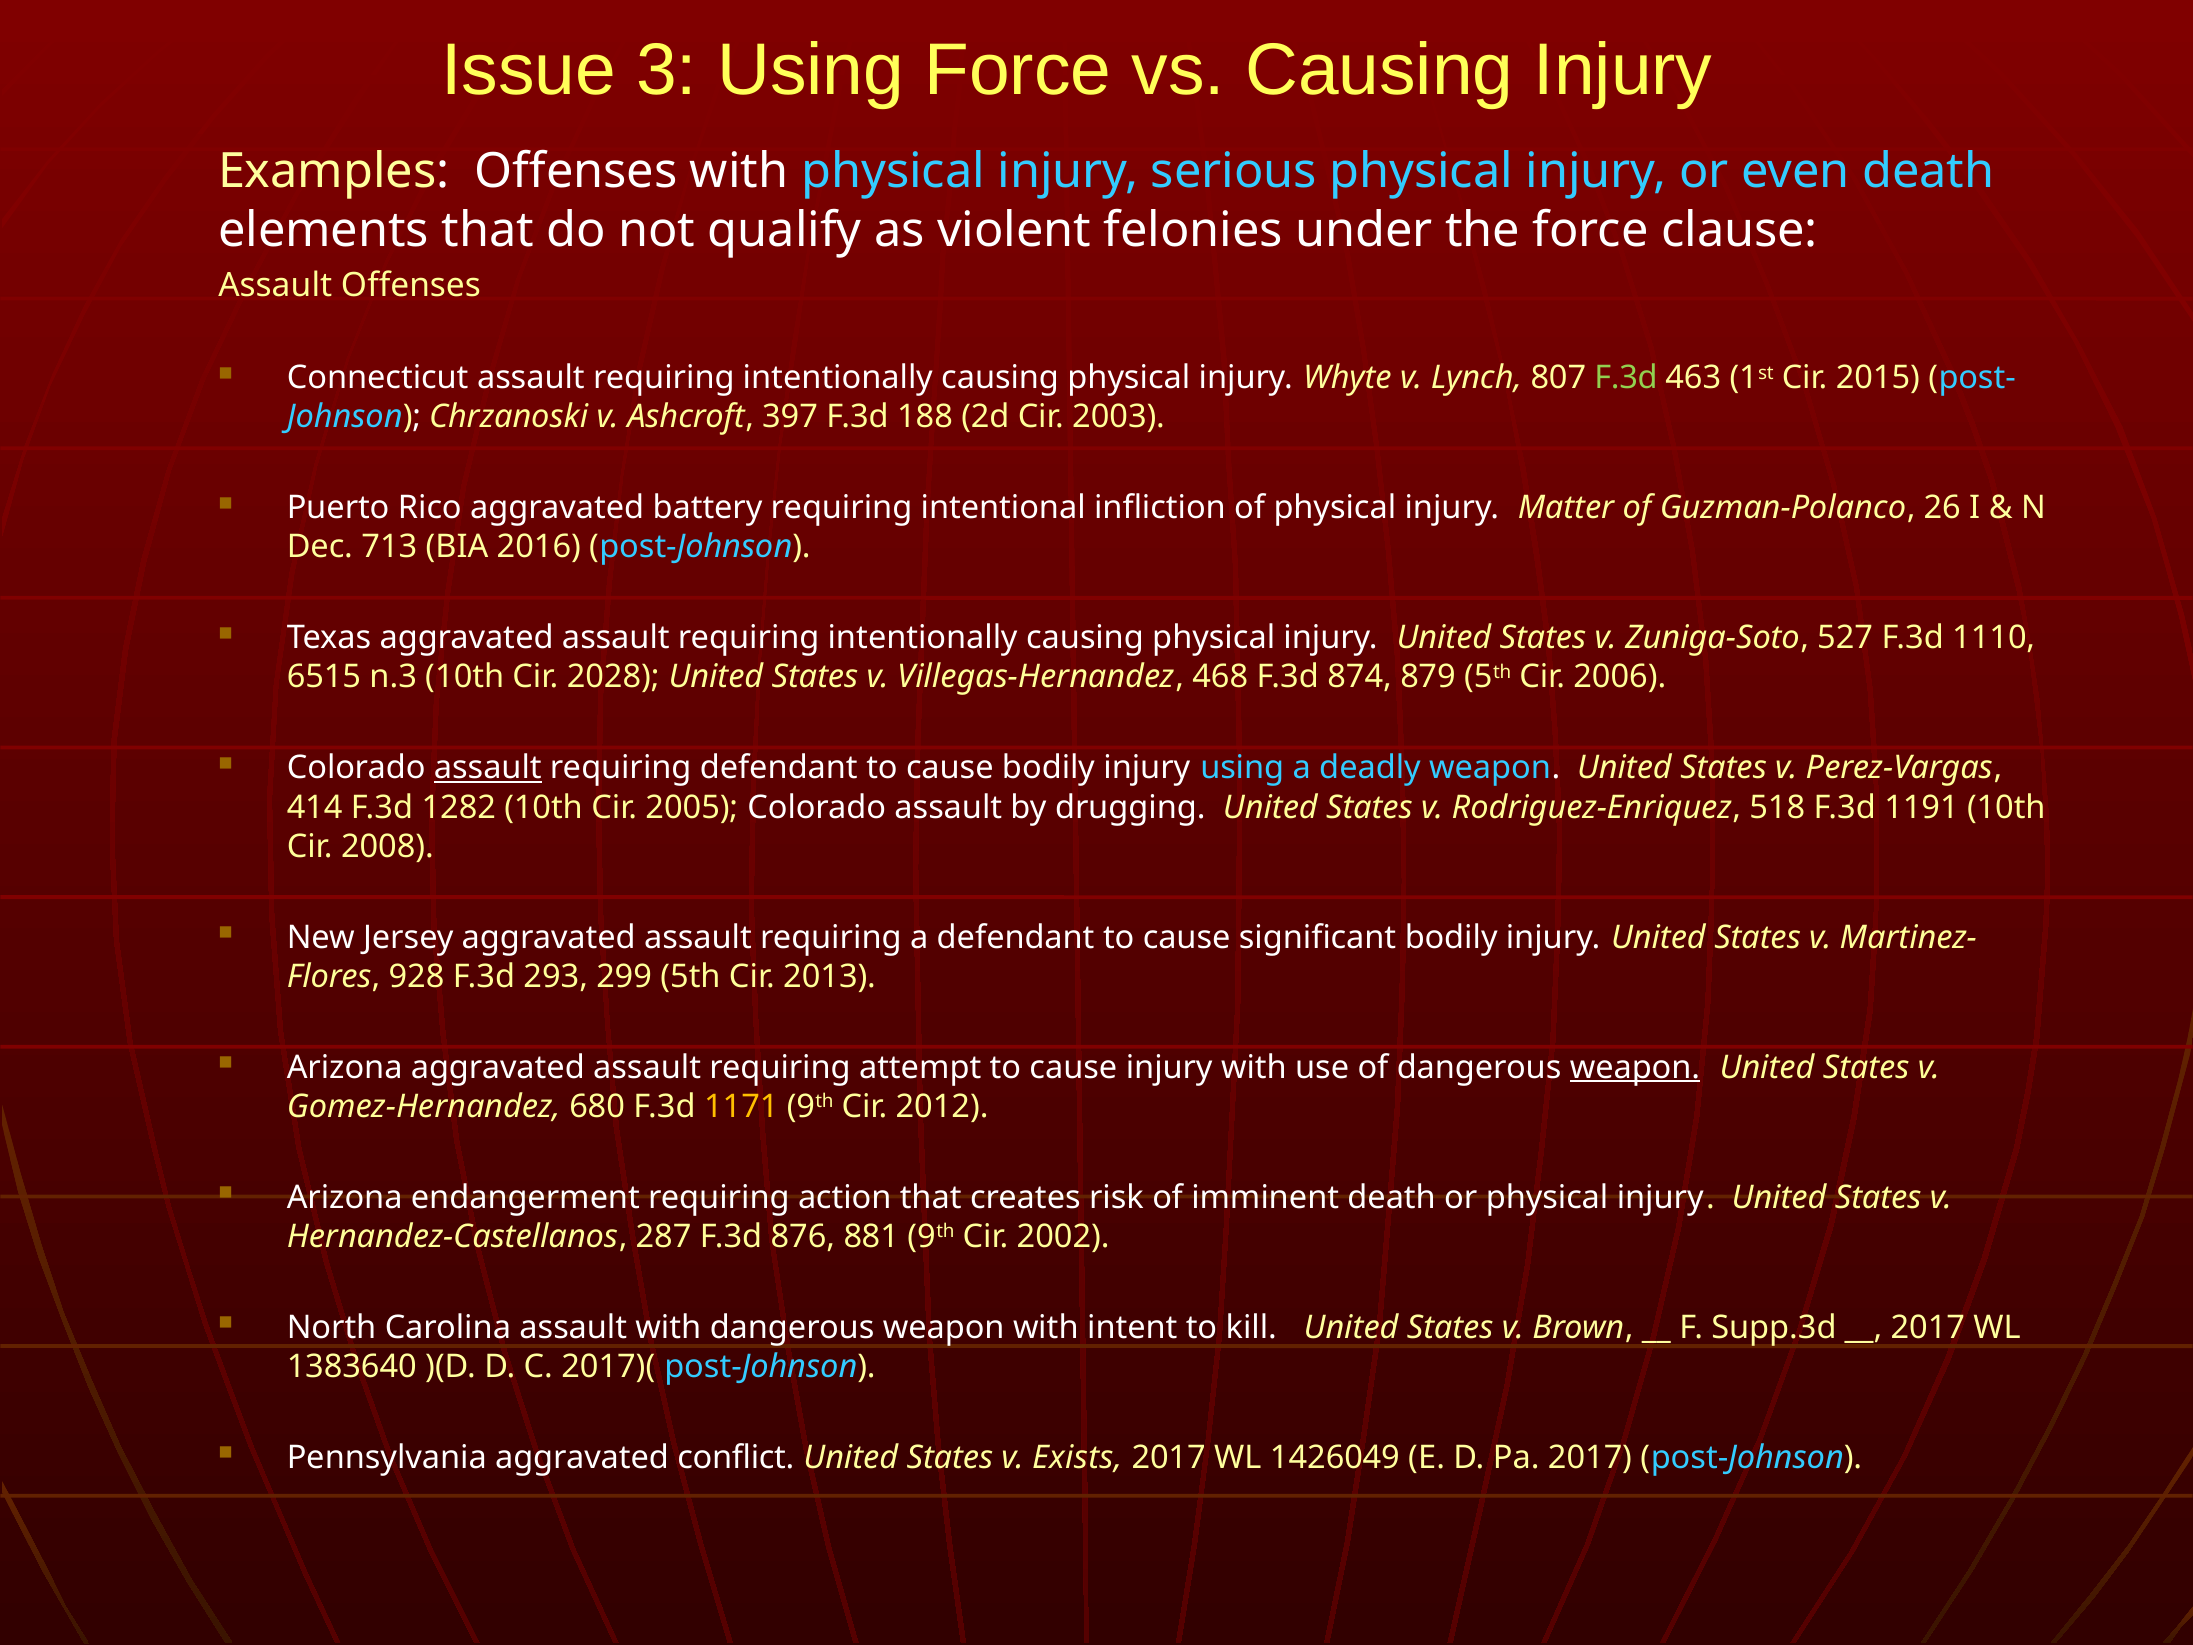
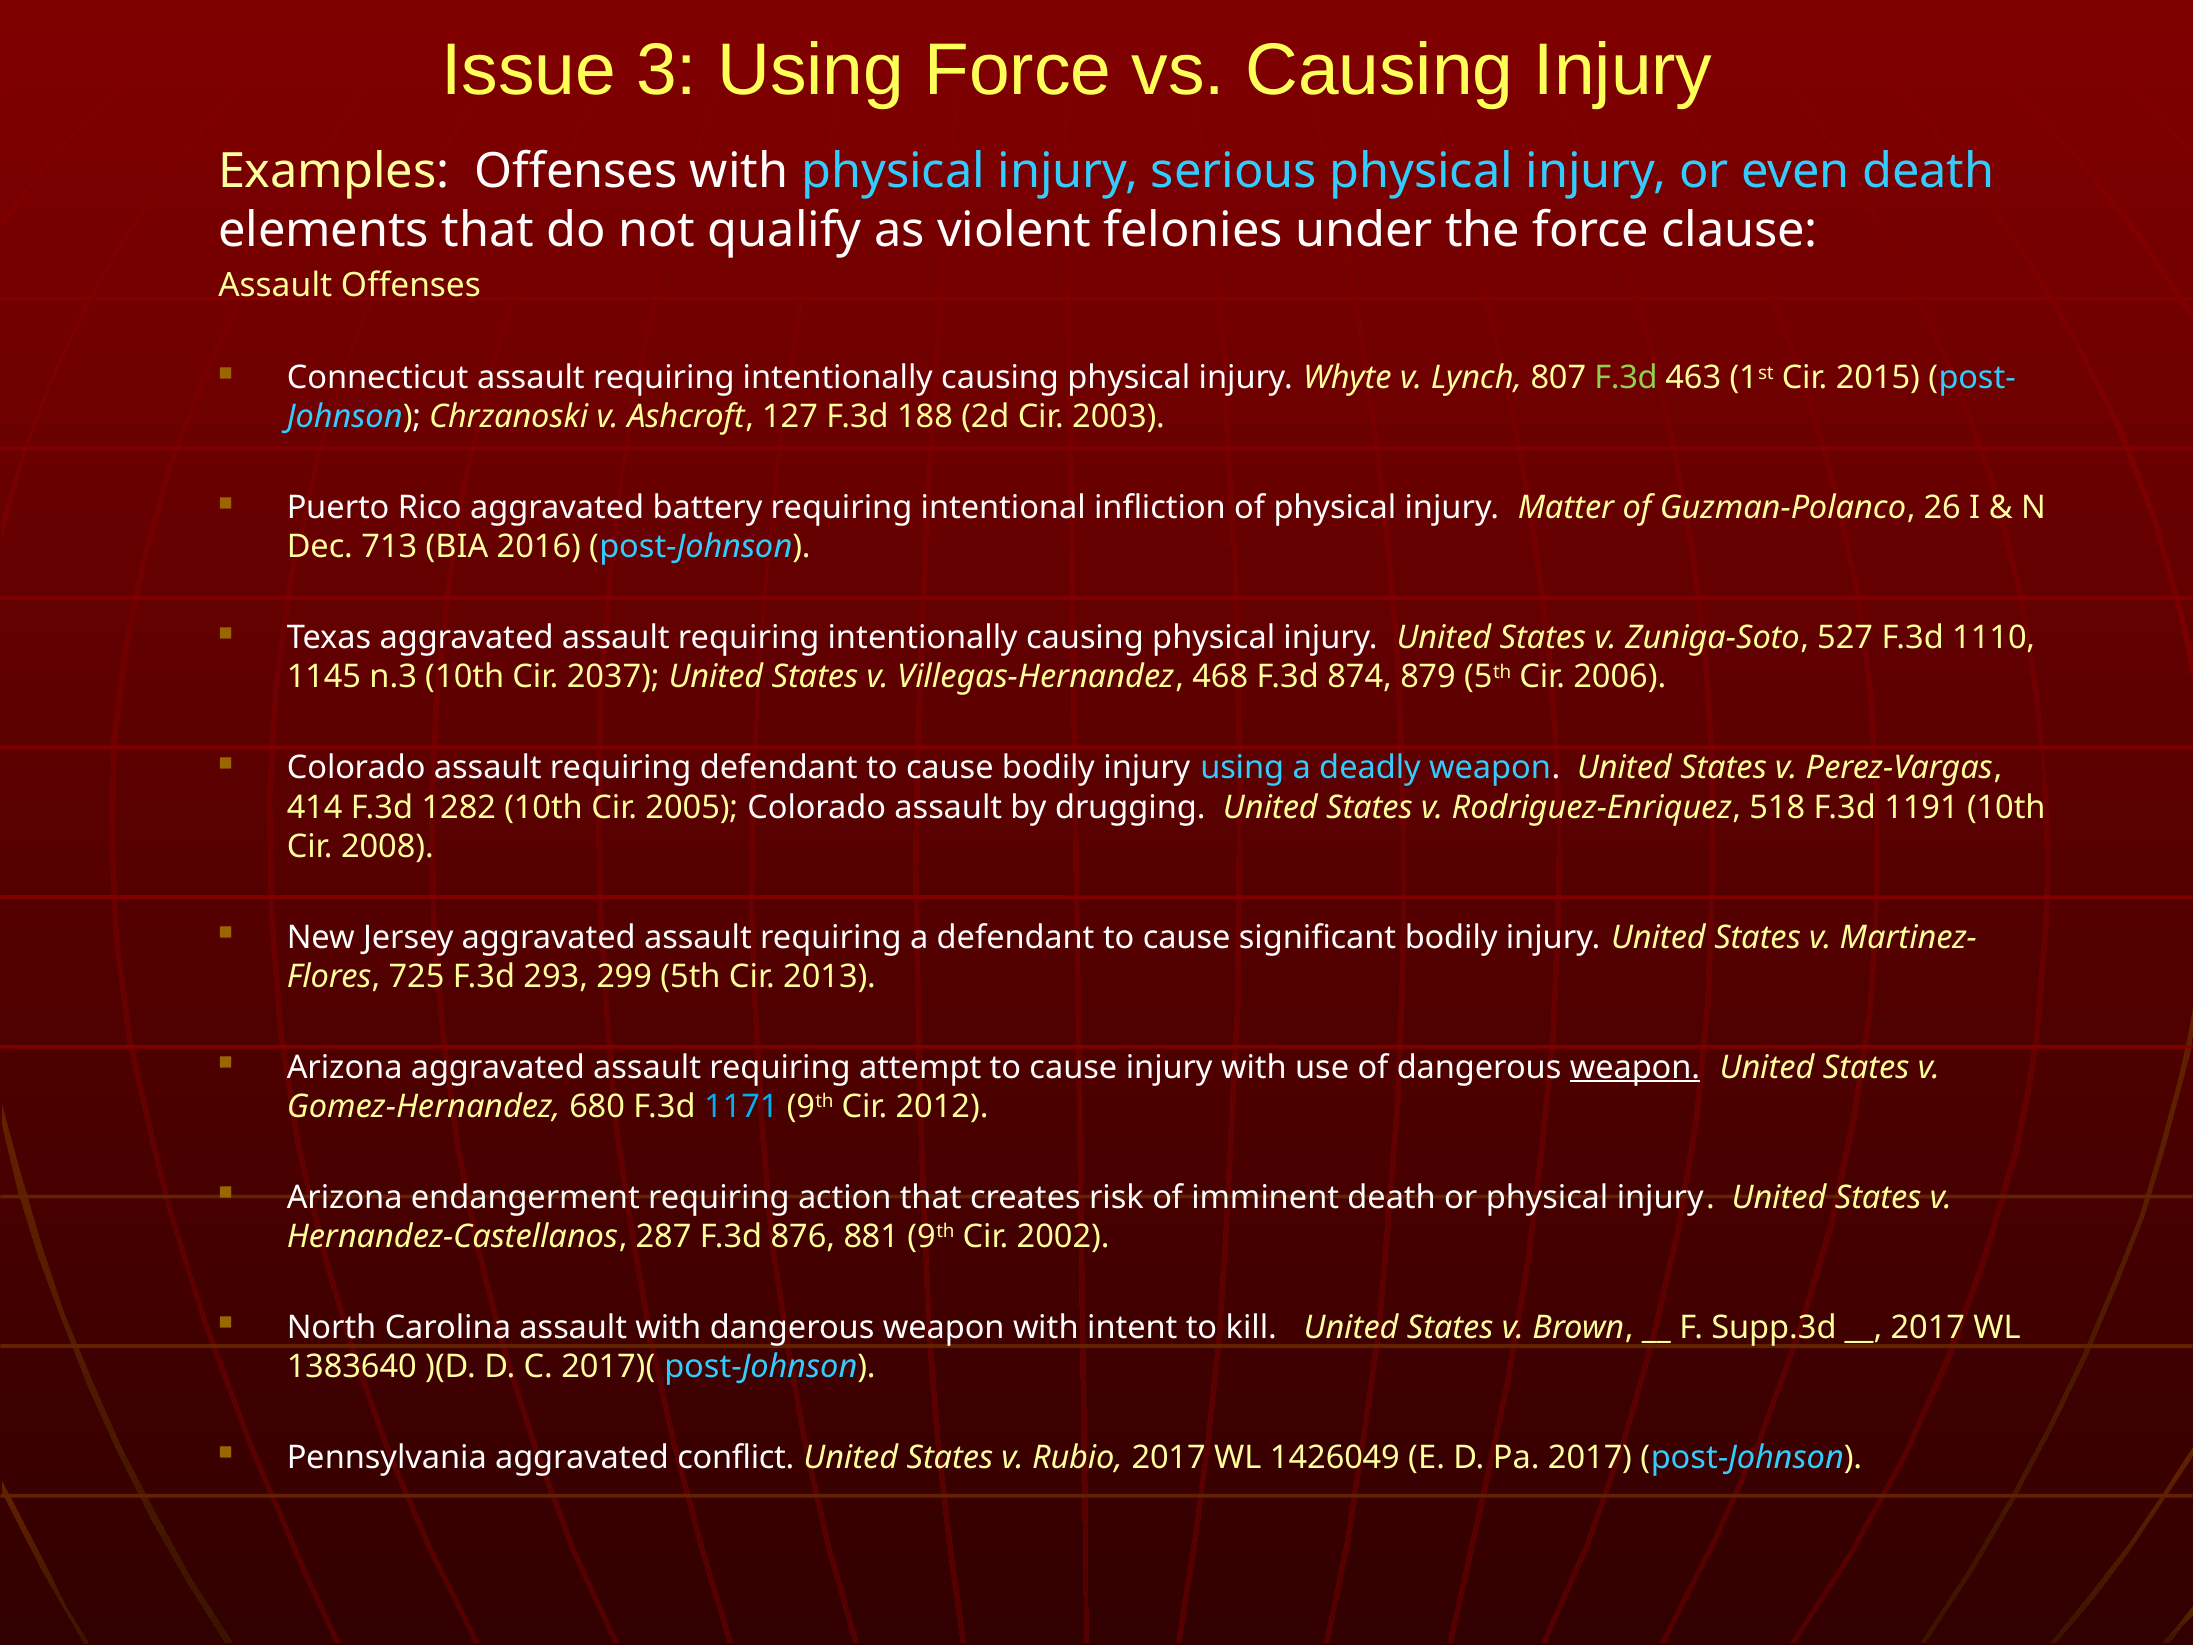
397: 397 -> 127
6515: 6515 -> 1145
2028: 2028 -> 2037
assault at (488, 768) underline: present -> none
928: 928 -> 725
1171 colour: yellow -> light blue
Exists: Exists -> Rubio
